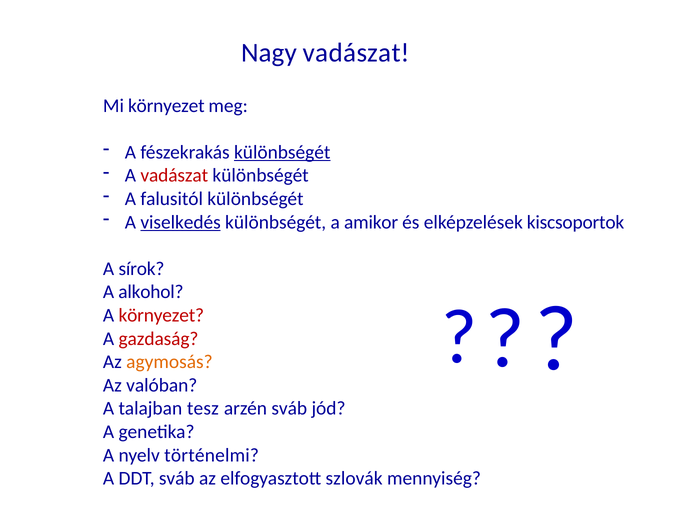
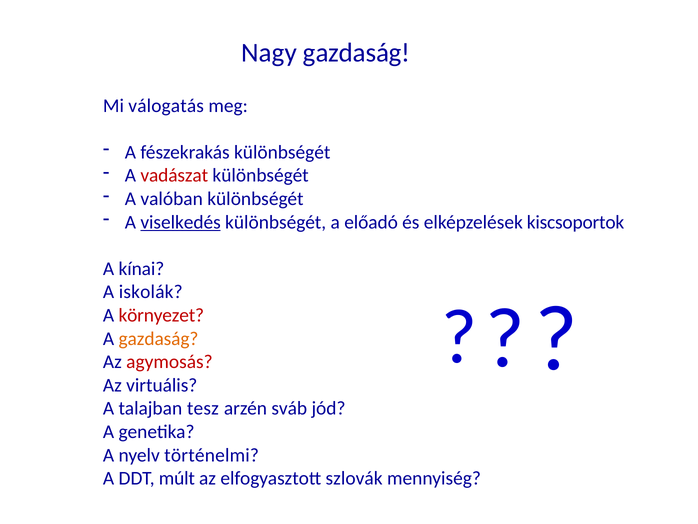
Nagy vadászat: vadászat -> gazdaság
Mi környezet: környezet -> válogatás
különbségét at (282, 152) underline: present -> none
falusitól: falusitól -> valóban
amikor: amikor -> előadó
sírok: sírok -> kínai
alkohol: alkohol -> iskolák
gazdaság at (159, 338) colour: red -> orange
agymosás colour: orange -> red
valóban: valóban -> virtuális
DDT sváb: sváb -> múlt
